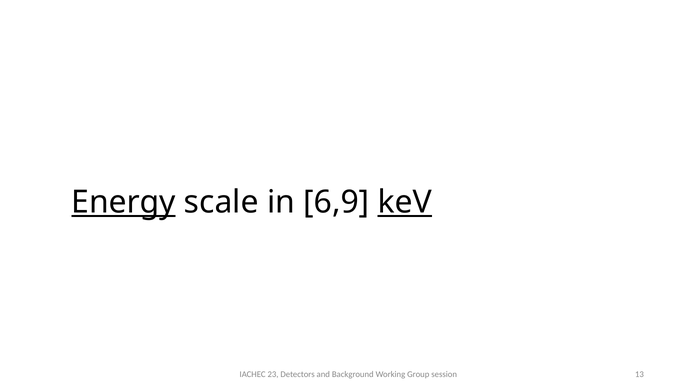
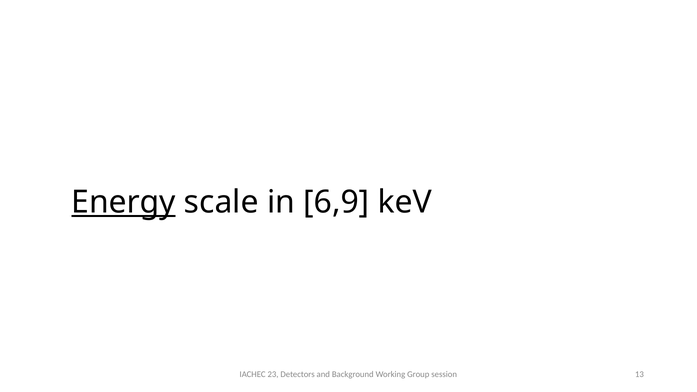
keV underline: present -> none
